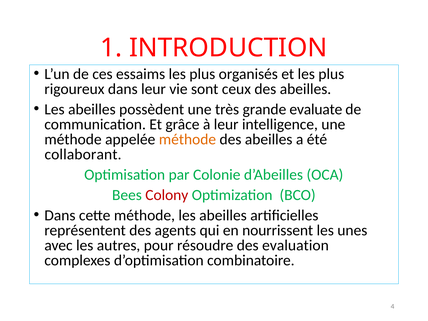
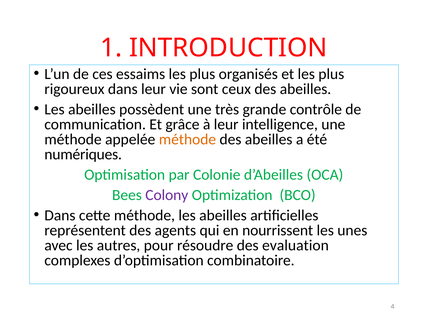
evaluate: evaluate -> contrôle
collaborant: collaborant -> numériques
Colony colour: red -> purple
